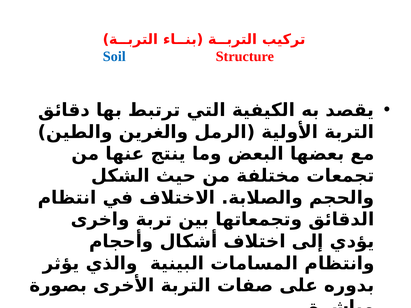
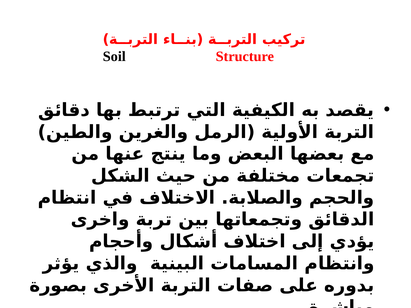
Soil colour: blue -> black
